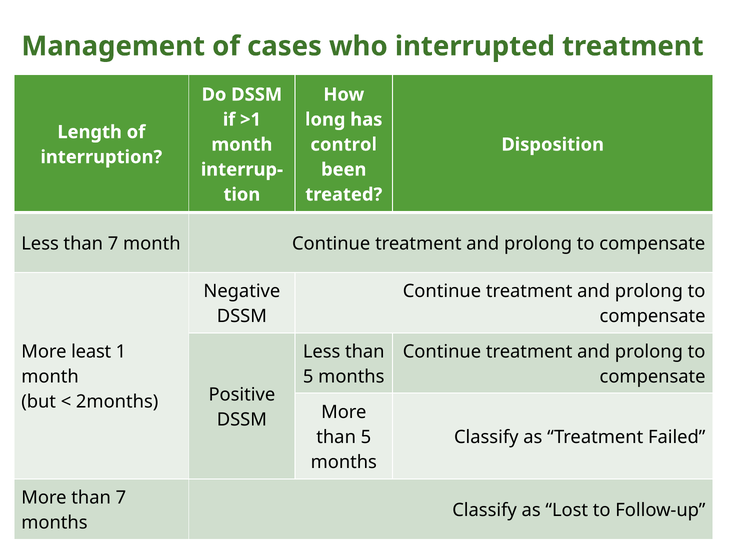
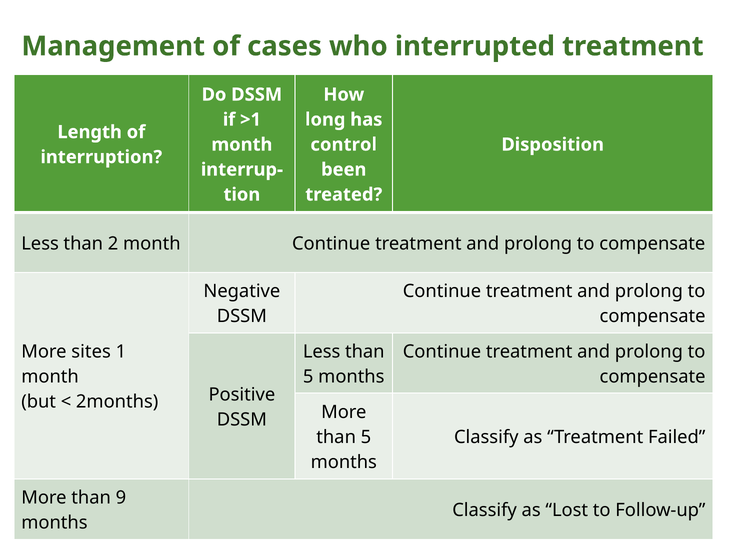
Less than 7: 7 -> 2
least: least -> sites
More than 7: 7 -> 9
